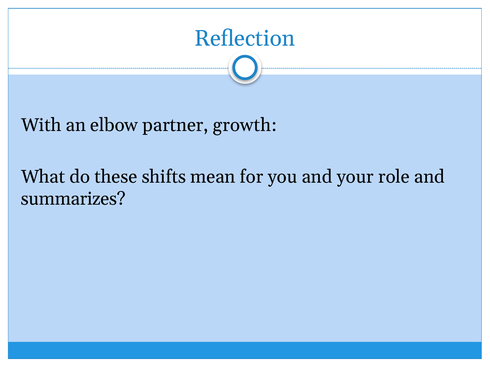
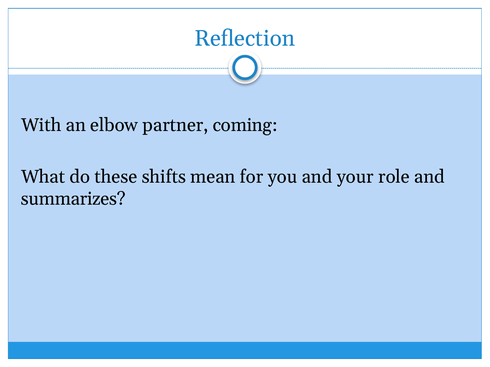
growth: growth -> coming
